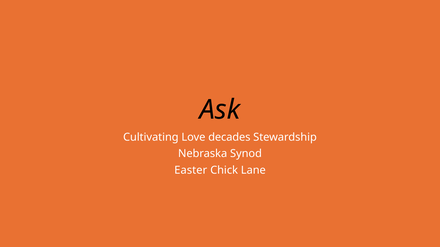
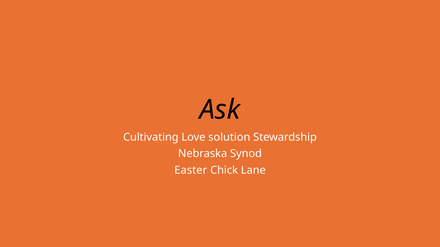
decades: decades -> solution
